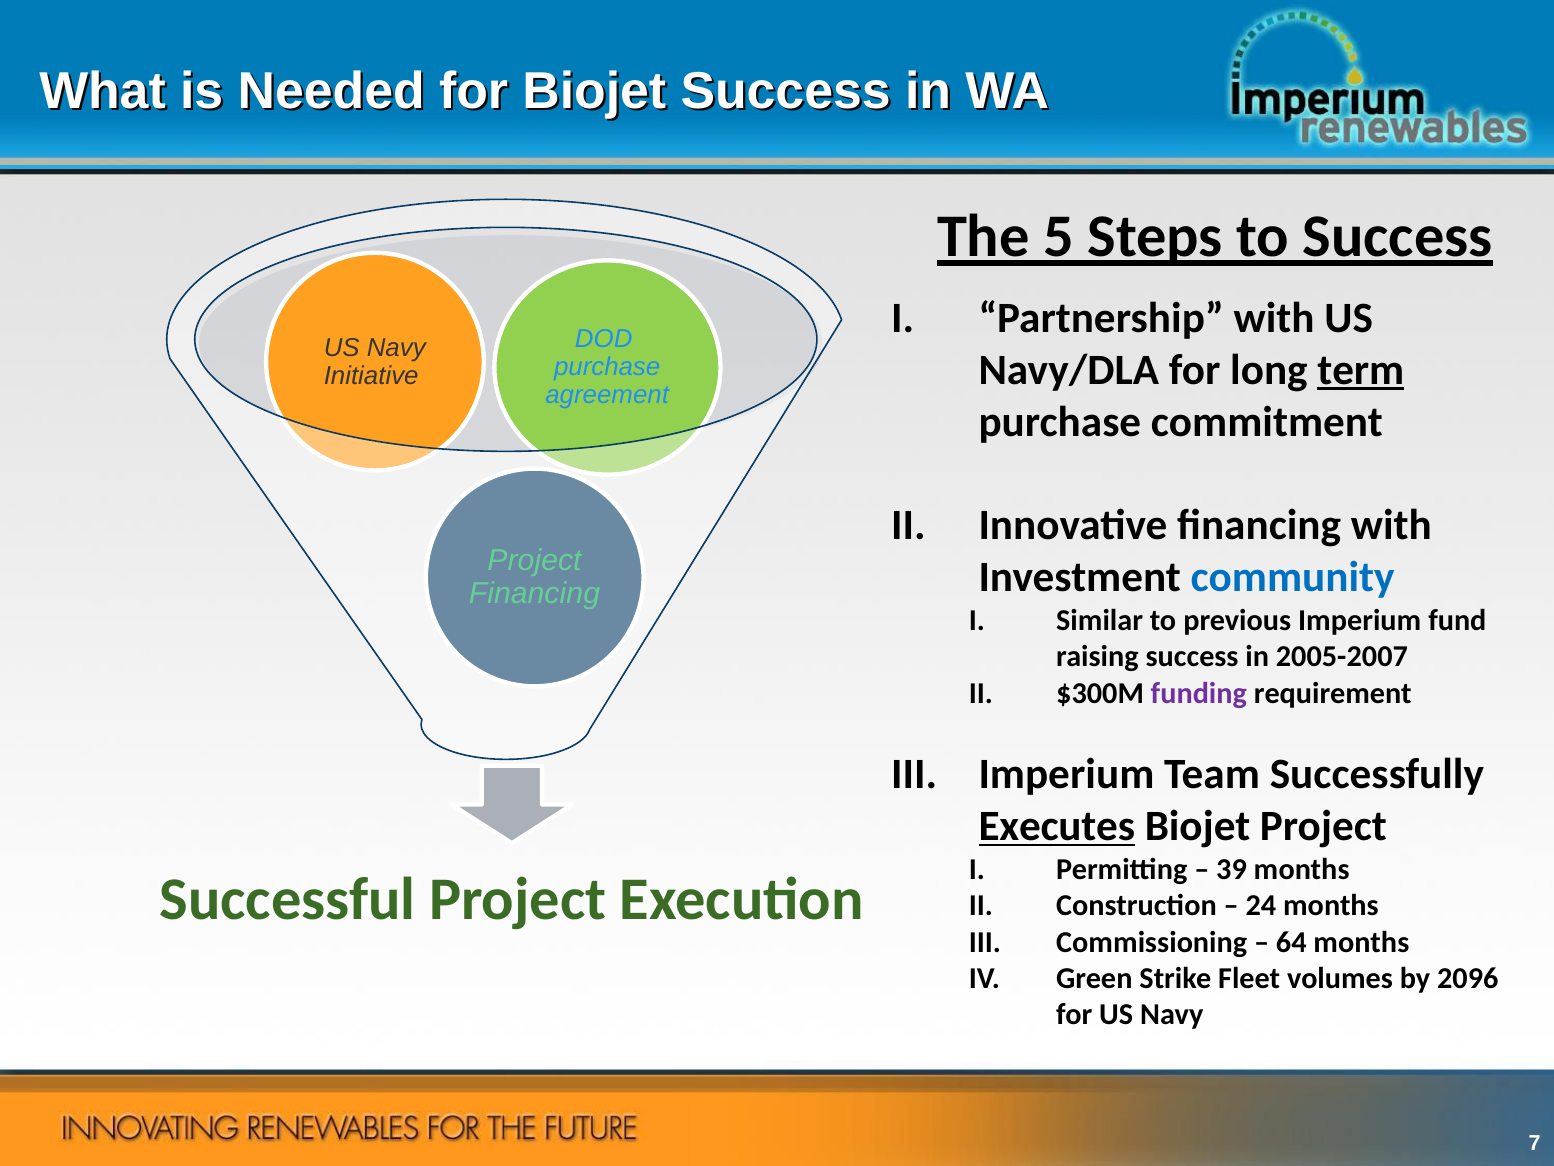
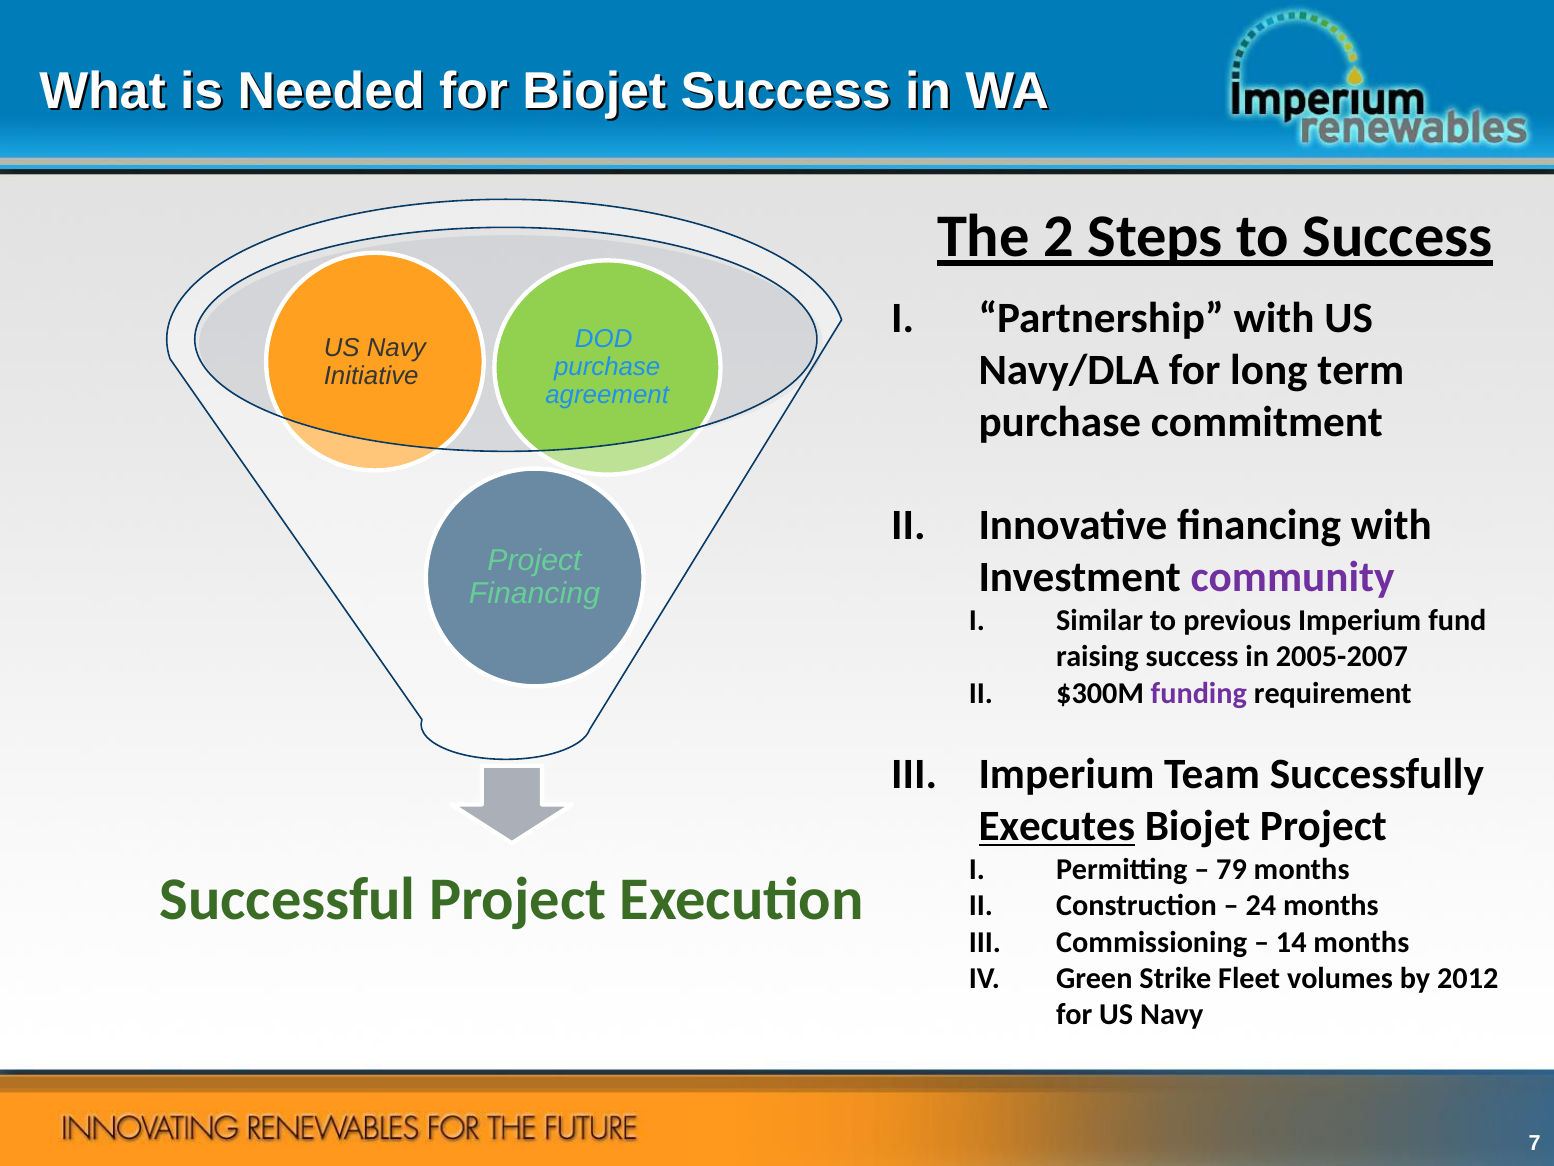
5: 5 -> 2
term underline: present -> none
community colour: blue -> purple
39: 39 -> 79
64: 64 -> 14
2096: 2096 -> 2012
